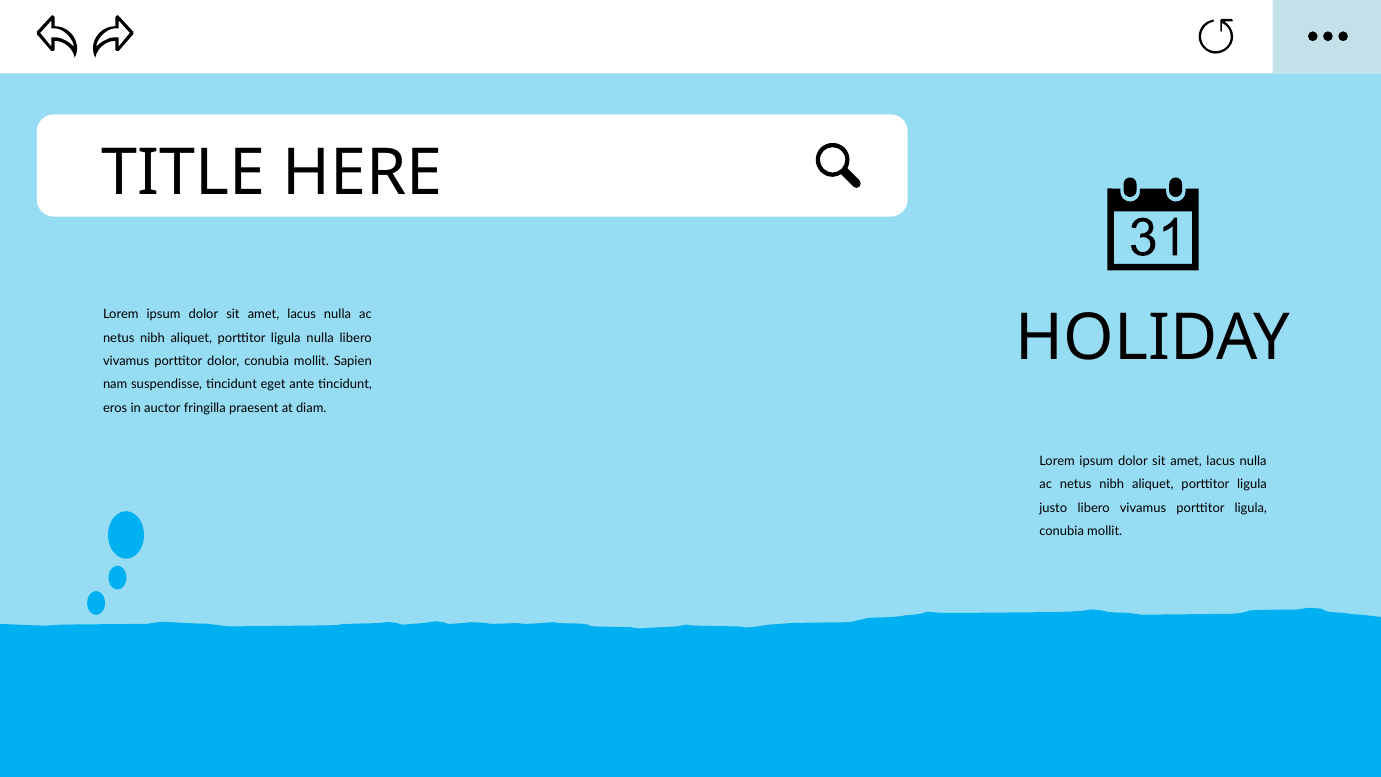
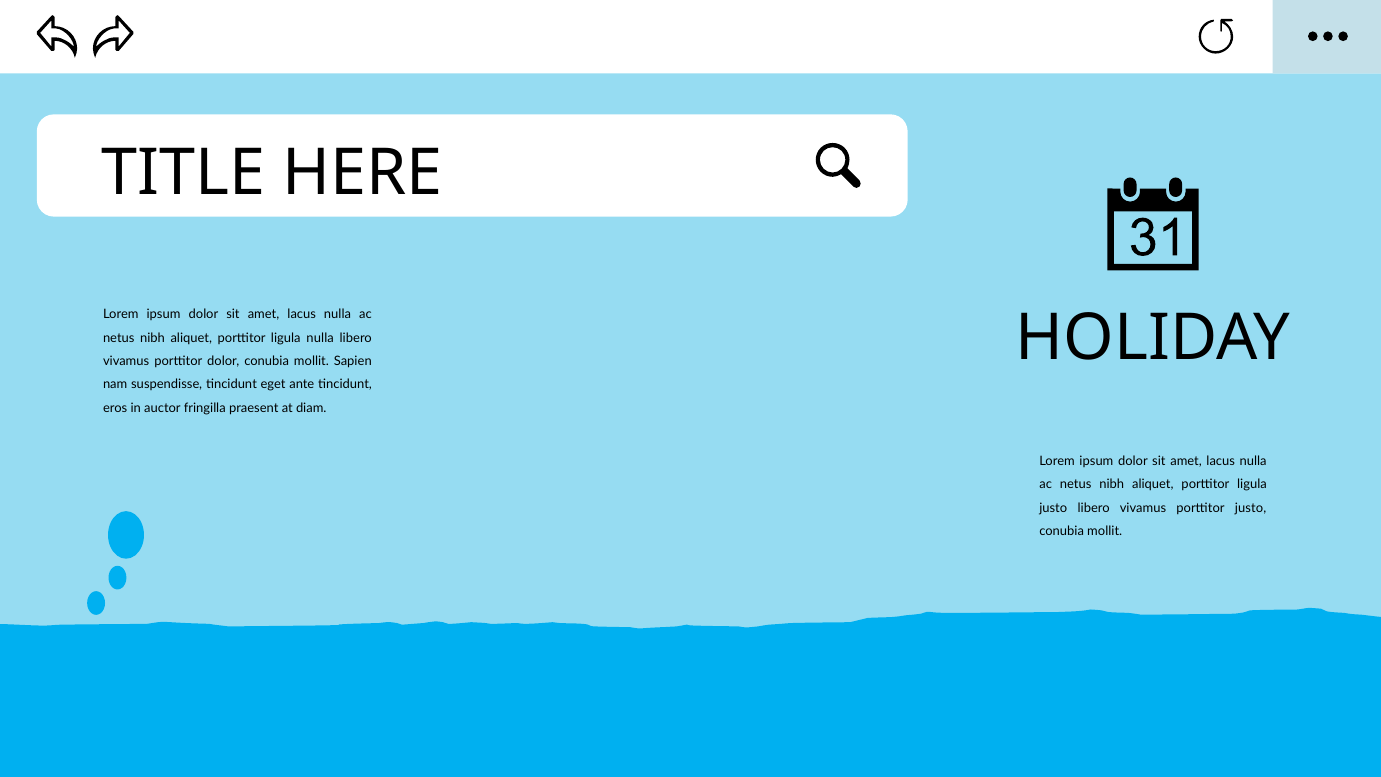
vivamus porttitor ligula: ligula -> justo
